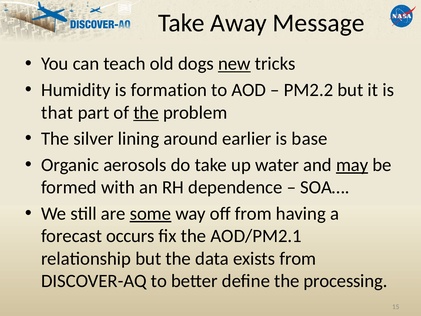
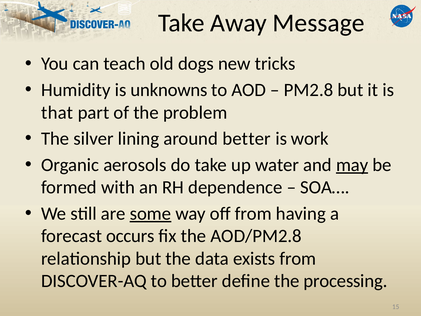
new underline: present -> none
formation: formation -> unknowns
PM2.2: PM2.2 -> PM2.8
the at (146, 112) underline: present -> none
around earlier: earlier -> better
base: base -> work
AOD/PM2.1: AOD/PM2.1 -> AOD/PM2.8
